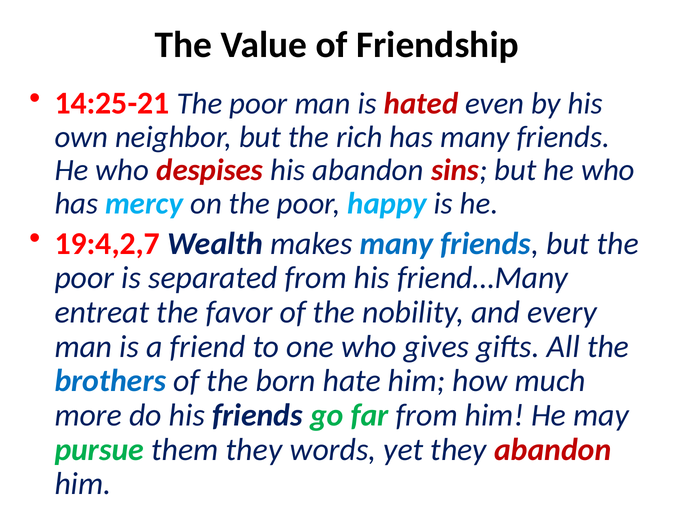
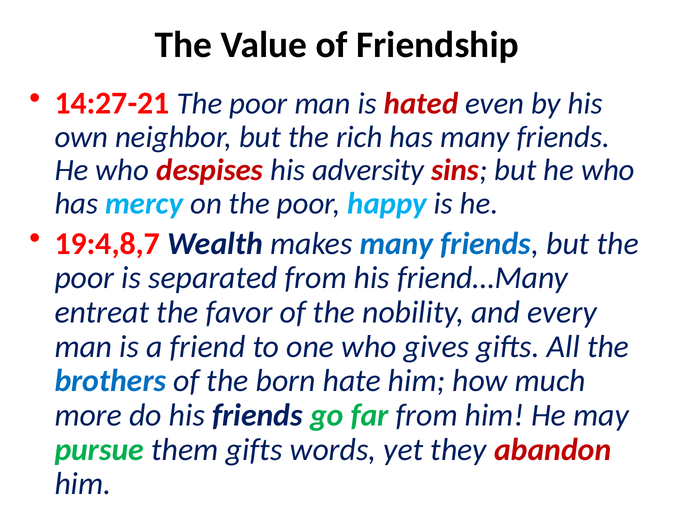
14:25-21: 14:25-21 -> 14:27-21
his abandon: abandon -> adversity
19:4,2,7: 19:4,2,7 -> 19:4,8,7
them they: they -> gifts
